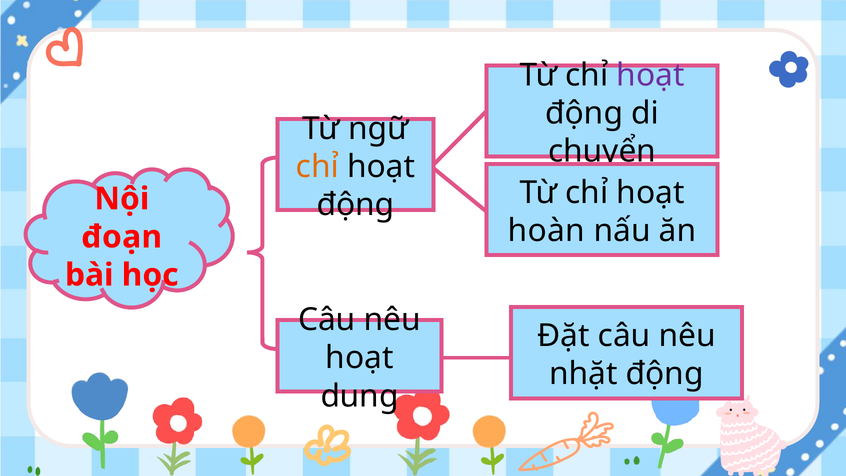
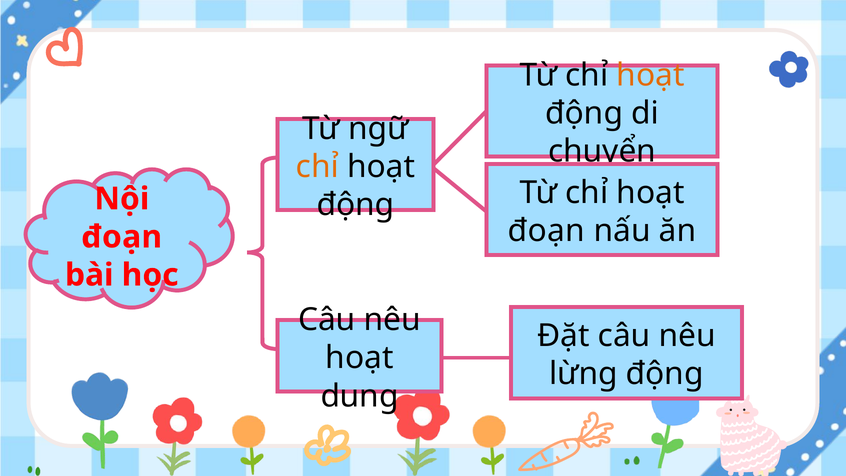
hoạt at (650, 75) colour: purple -> orange
hoàn at (546, 231): hoàn -> đoạn
nhặt: nhặt -> lừng
